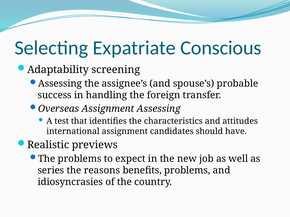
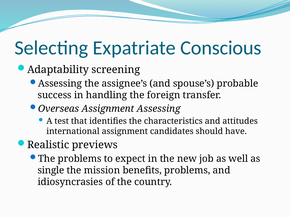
series: series -> single
reasons: reasons -> mission
